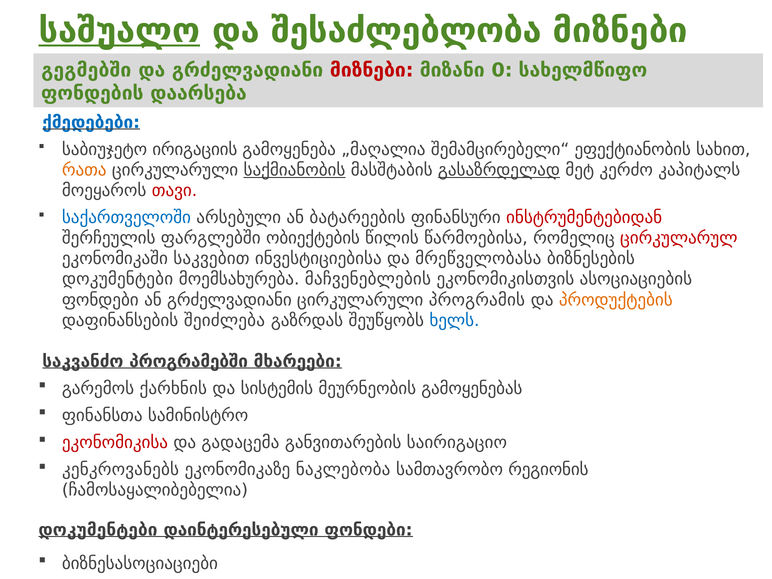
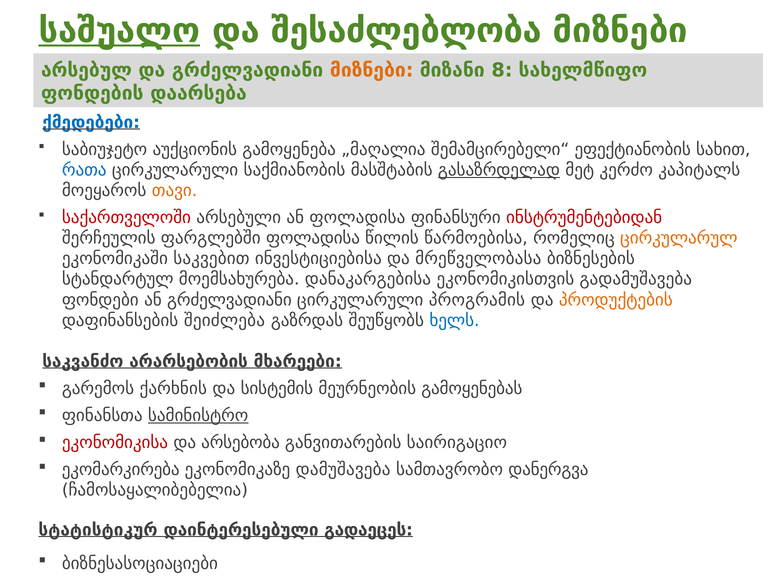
გეგმებში: გეგმებში -> არსებულ
მიზნები at (372, 70) colour: red -> orange
0: 0 -> 8
ირიგაციის: ირიგაციის -> აუქციონის
რათა colour: orange -> blue
საქმიანობის underline: present -> none
თავი colour: red -> orange
საქართველოში colour: blue -> red
ან ბატარეების: ბატარეების -> ფოლადისა
ფარგლებში ობიექტების: ობიექტების -> ფოლადისა
ცირკულარულ colour: red -> orange
დოკუმენტები at (118, 279): დოკუმენტები -> სტანდარტულ
მაჩვენებლების: მაჩვენებლების -> დანაკარგებისა
ასოციაციების: ასოციაციების -> გადამუშავება
პროგრამებში: პროგრამებში -> არარსებობის
სამინისტრო underline: none -> present
გადაცემა: გადაცემა -> არსებობა
კენკროვანებს: კენკროვანებს -> ეკომარკირება
ნაკლებობა: ნაკლებობა -> დამუშავება
რეგიონის: რეგიონის -> დანერგვა
დოკუმენტები at (98, 530): დოკუმენტები -> სტატისტიკურ
დაინტერესებული ფონდები: ფონდები -> გადაეცეს
